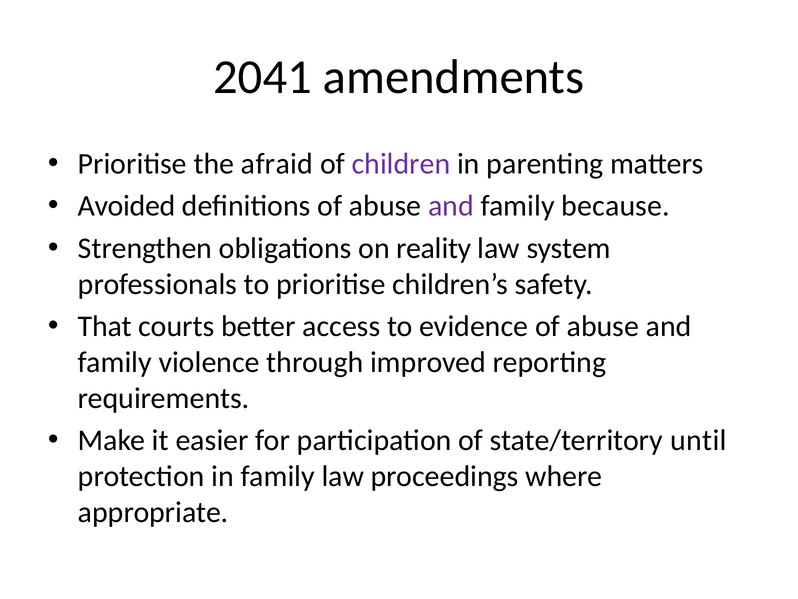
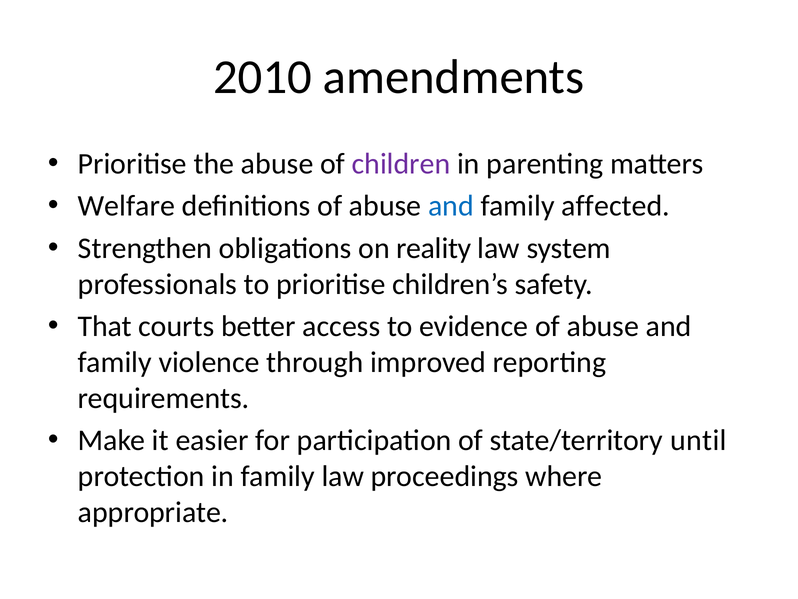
2041: 2041 -> 2010
the afraid: afraid -> abuse
Avoided: Avoided -> Welfare
and at (451, 206) colour: purple -> blue
because: because -> affected
